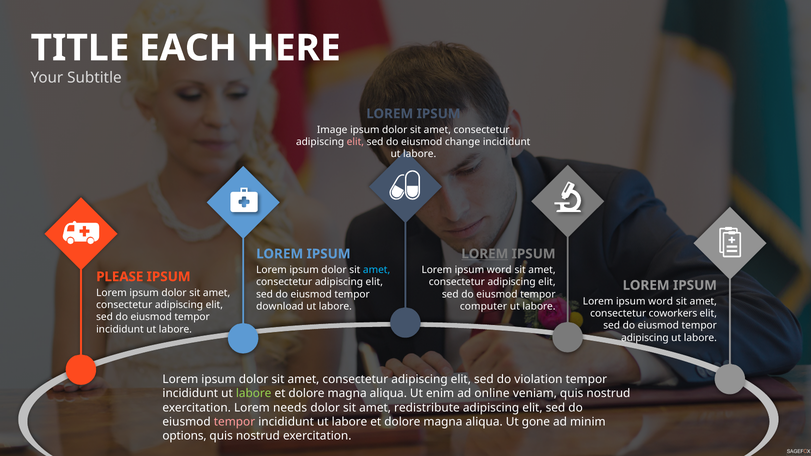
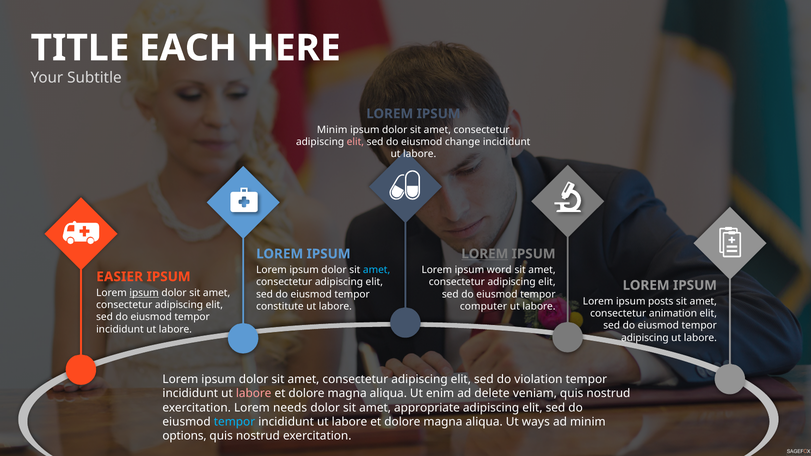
Image at (332, 130): Image -> Minim
PLEASE: PLEASE -> EASIER
ipsum at (144, 293) underline: none -> present
word at (661, 301): word -> posts
download: download -> constitute
coworkers: coworkers -> animation
labore at (254, 394) colour: light green -> pink
online: online -> delete
redistribute: redistribute -> appropriate
tempor at (234, 422) colour: pink -> light blue
gone: gone -> ways
